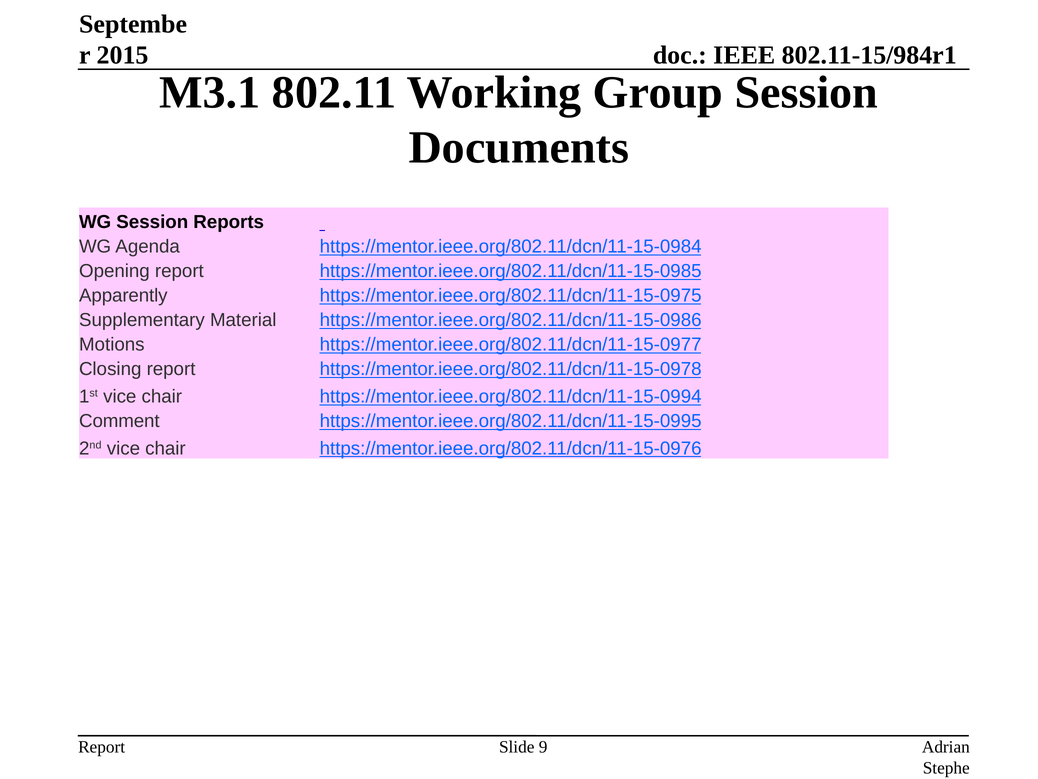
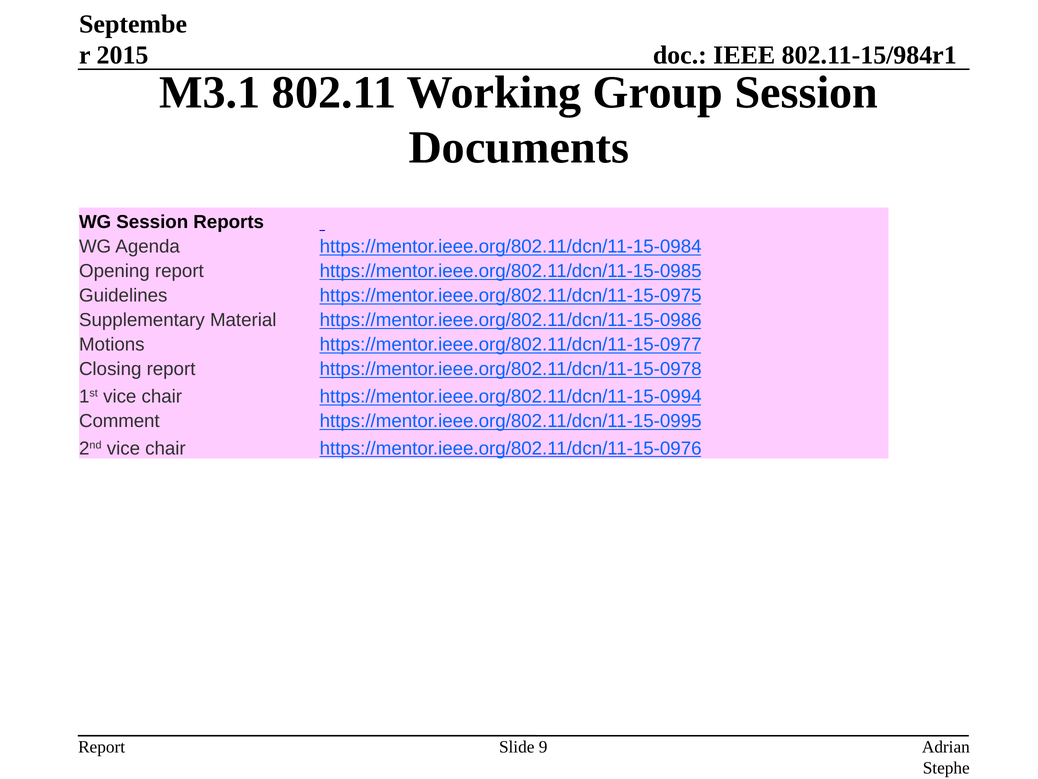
Apparently: Apparently -> Guidelines
